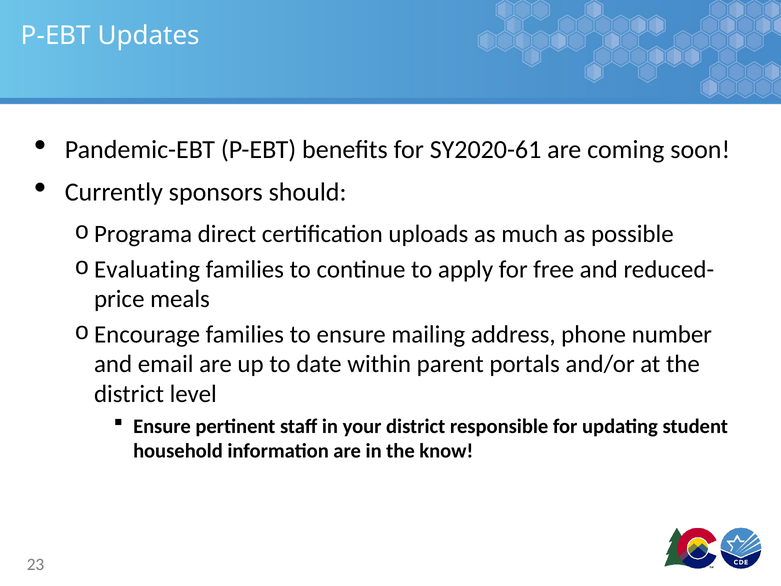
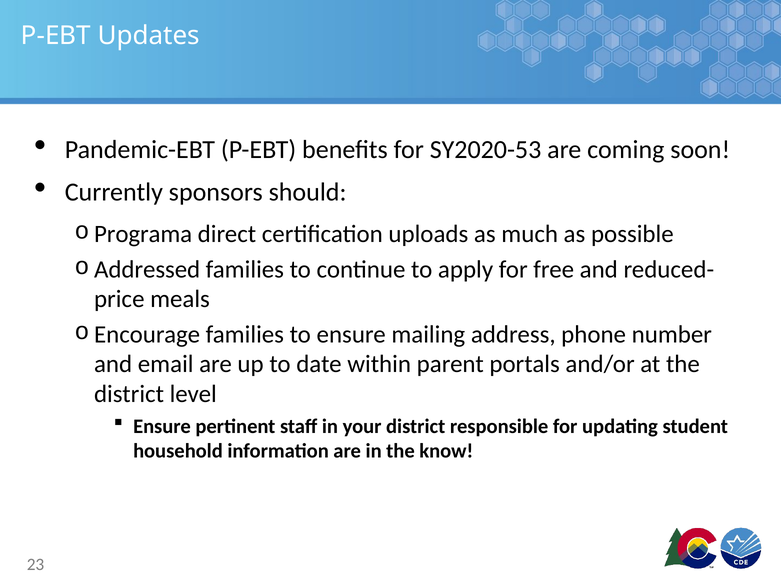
SY2020-61: SY2020-61 -> SY2020-53
Evaluating: Evaluating -> Addressed
